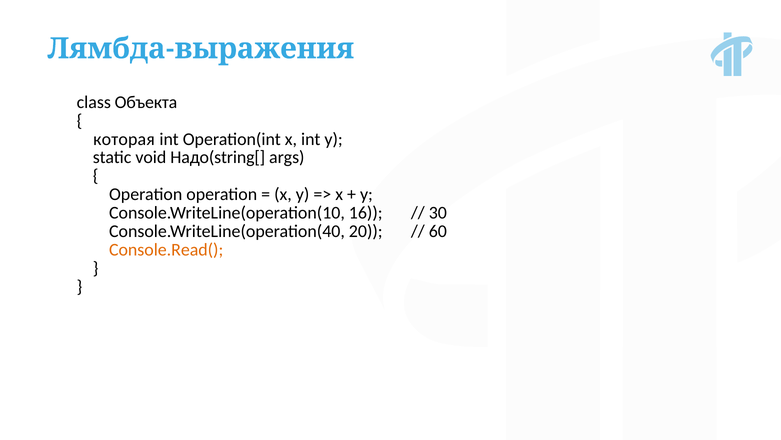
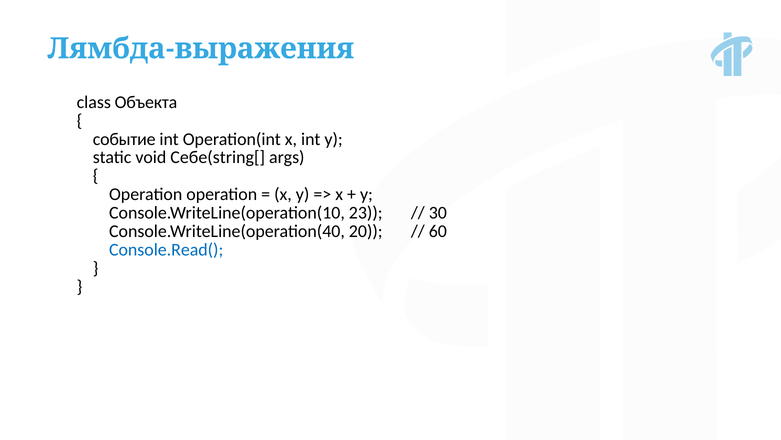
которая: которая -> событие
Надо(string[: Надо(string[ -> Себе(string[
16: 16 -> 23
Console.Read( colour: orange -> blue
